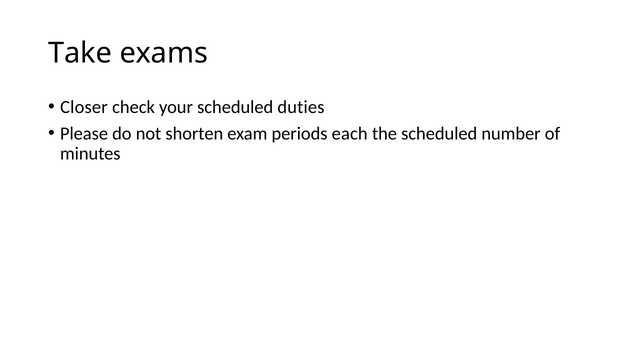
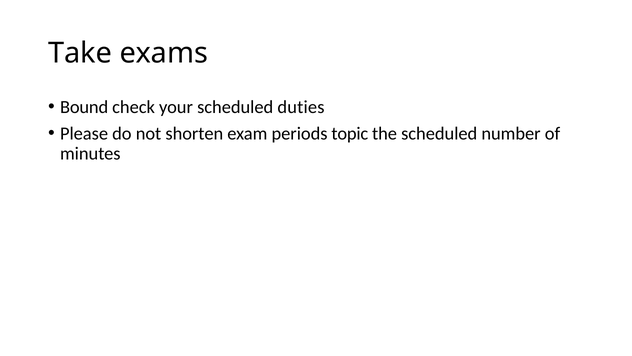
Closer: Closer -> Bound
each: each -> topic
